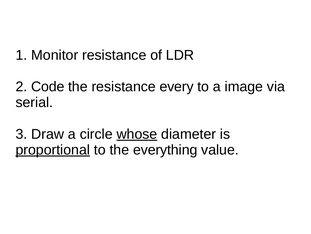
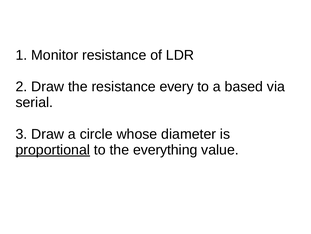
2 Code: Code -> Draw
image: image -> based
whose underline: present -> none
